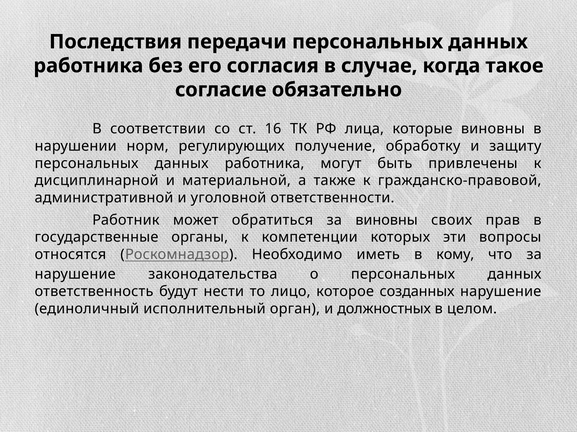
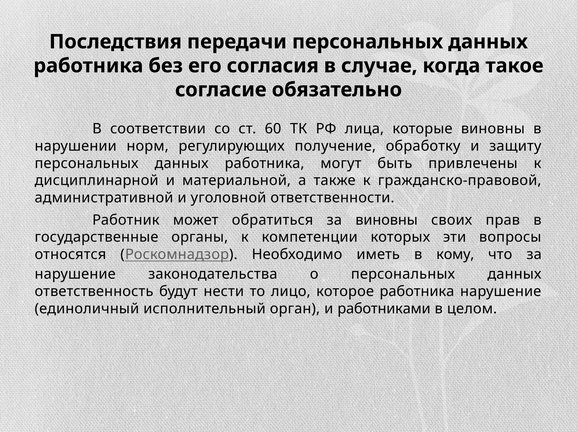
16: 16 -> 60
которое созданных: созданных -> работника
должностных: должностных -> работниками
